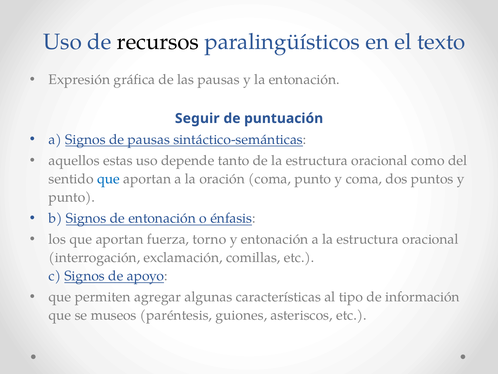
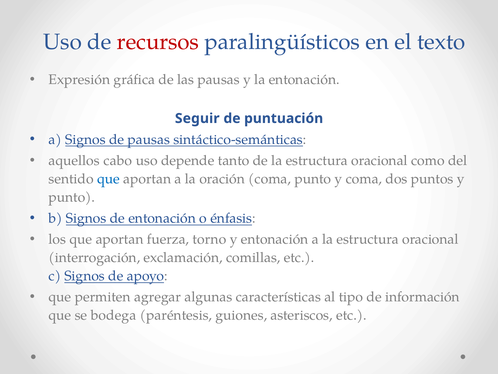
recursos colour: black -> red
estas: estas -> cabo
museos: museos -> bodega
